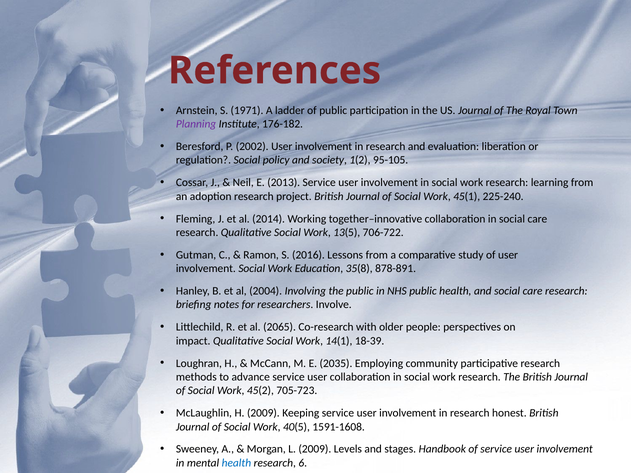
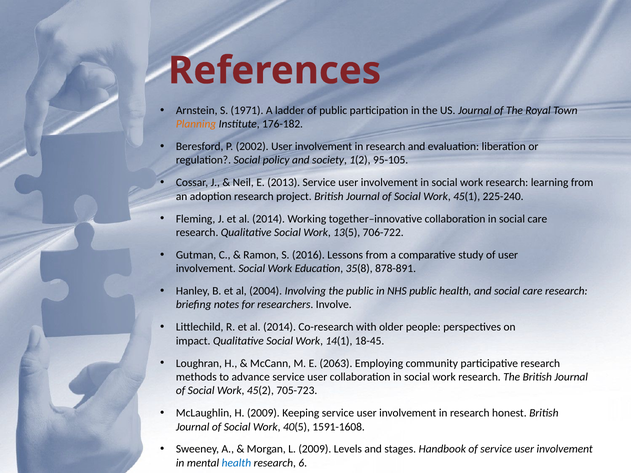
Planning colour: purple -> orange
R et al 2065: 2065 -> 2014
18-39: 18-39 -> 18-45
2035: 2035 -> 2063
